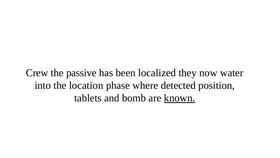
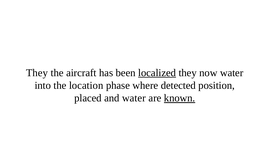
Crew at (37, 73): Crew -> They
passive: passive -> aircraft
localized underline: none -> present
tablets: tablets -> placed
and bomb: bomb -> water
